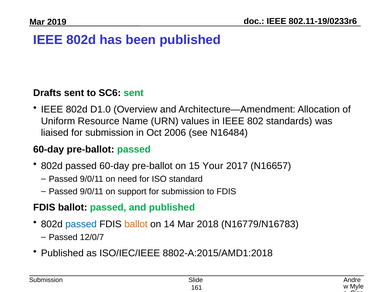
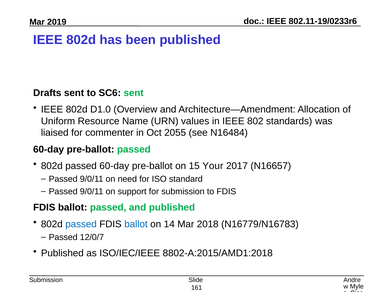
liaised for submission: submission -> commenter
2006: 2006 -> 2055
ballot at (136, 224) colour: orange -> blue
